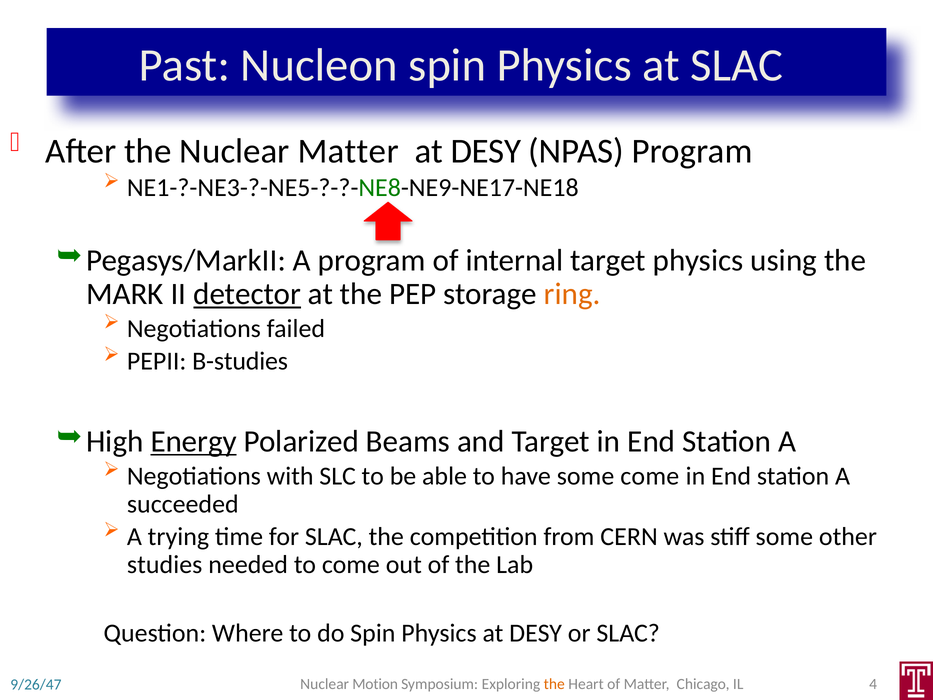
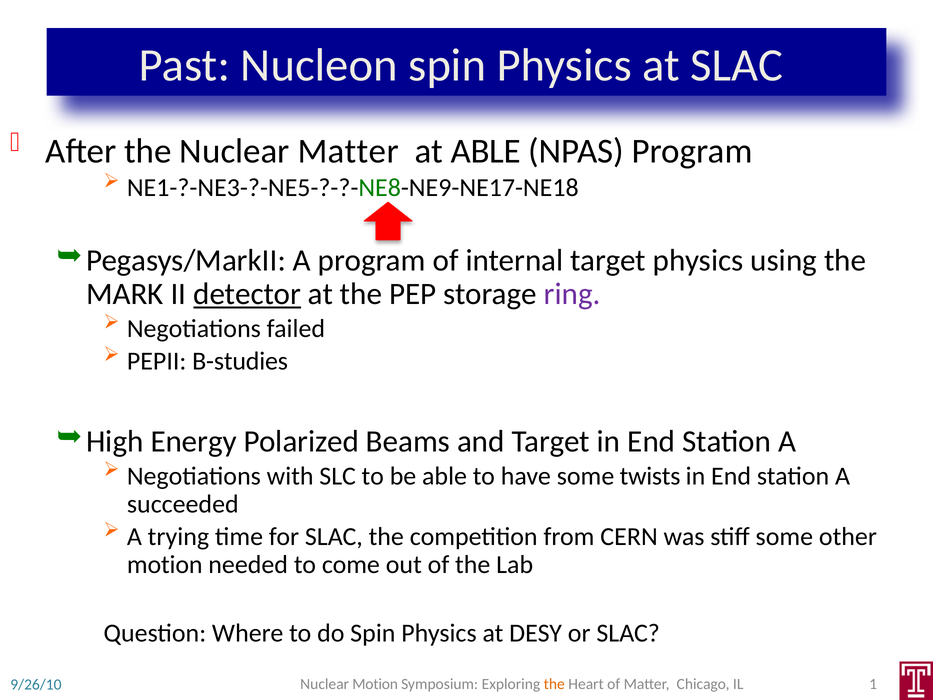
DESY at (486, 151): DESY -> ABLE
ring colour: orange -> purple
Energy underline: present -> none
some come: come -> twists
studies at (165, 565): studies -> motion
4: 4 -> 1
9/26/47: 9/26/47 -> 9/26/10
